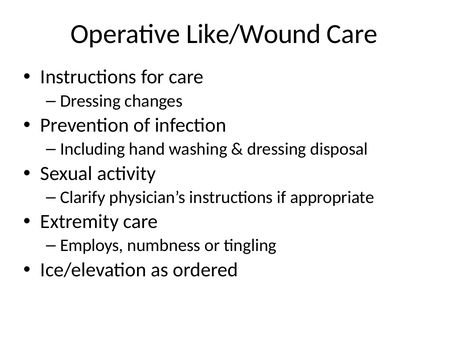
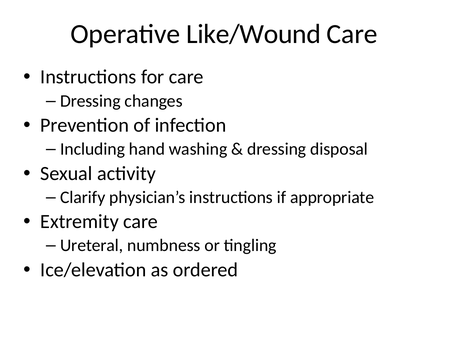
Employs: Employs -> Ureteral
